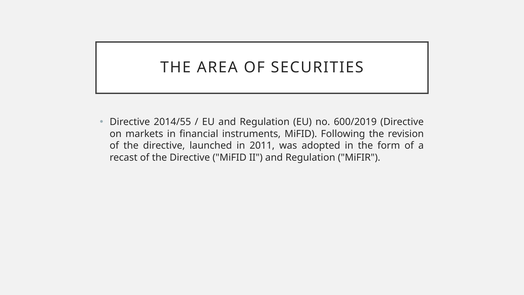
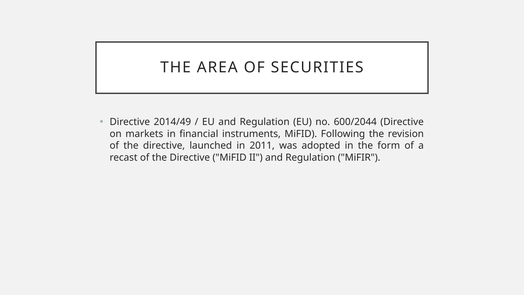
2014/55: 2014/55 -> 2014/49
600/2019: 600/2019 -> 600/2044
